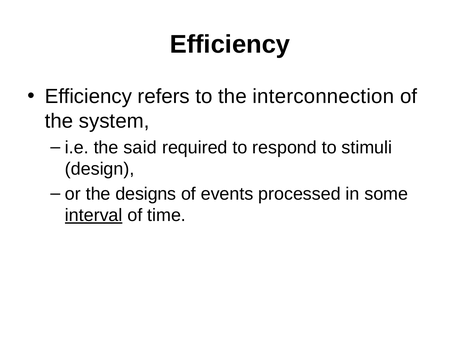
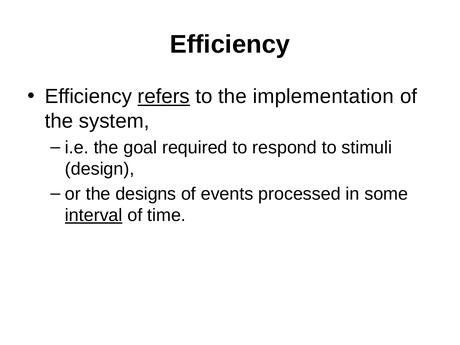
refers underline: none -> present
interconnection: interconnection -> implementation
said: said -> goal
